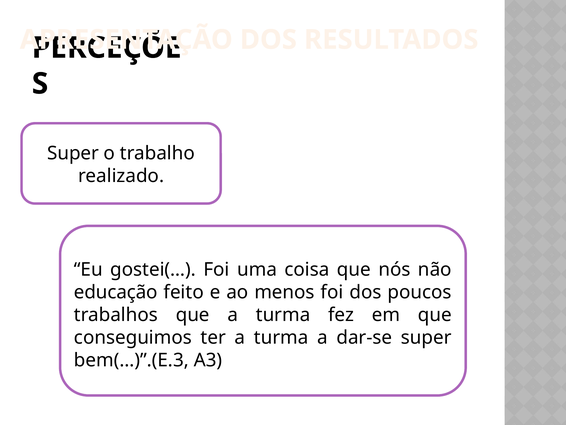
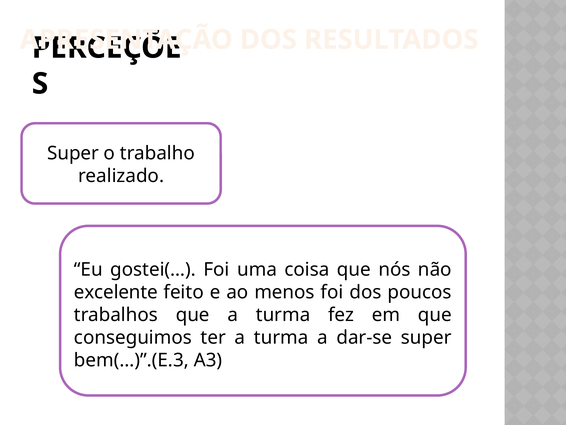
educação: educação -> excelente
